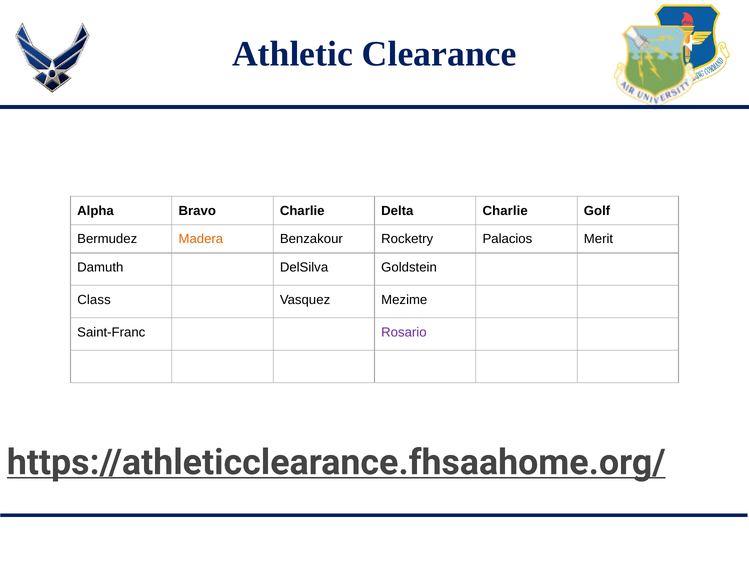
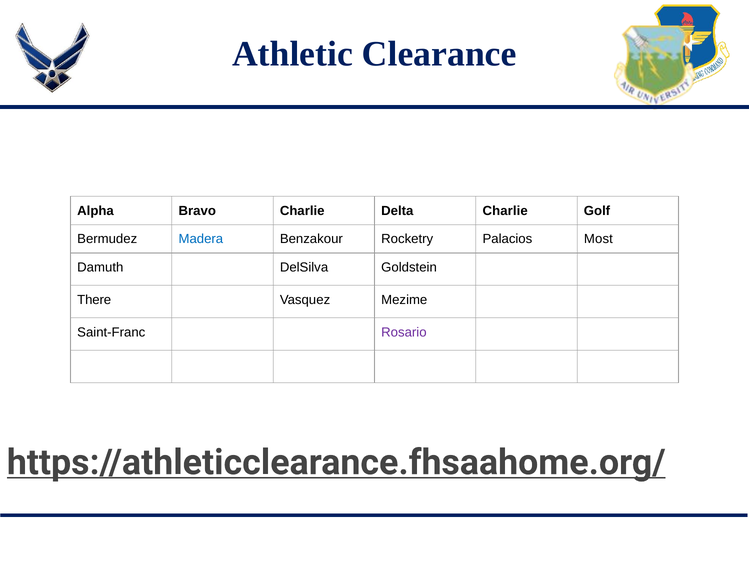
Madera colour: orange -> blue
Merit: Merit -> Most
Class: Class -> There
